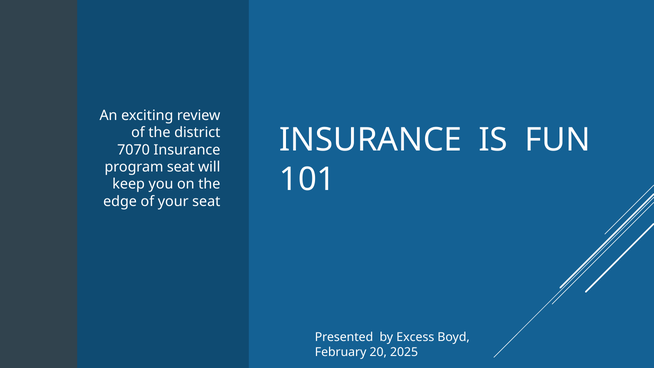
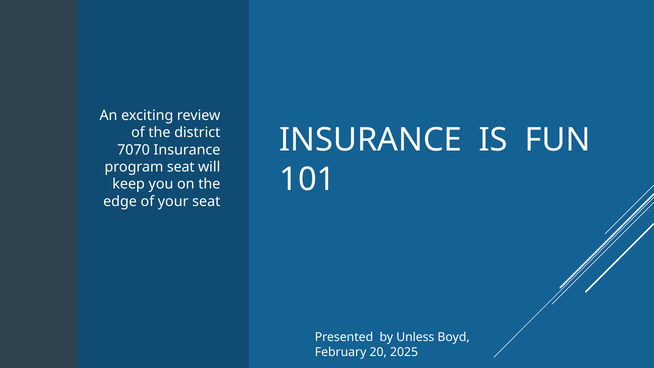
Excess: Excess -> Unless
